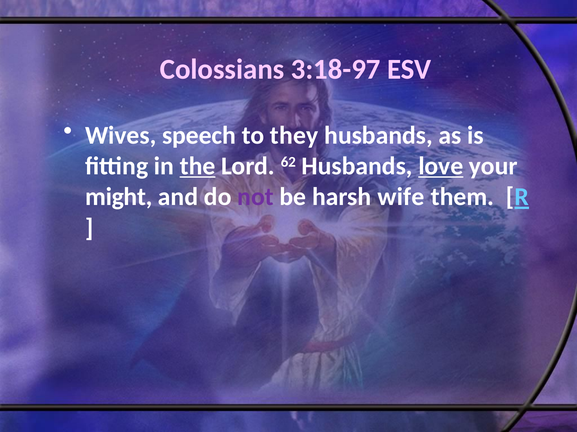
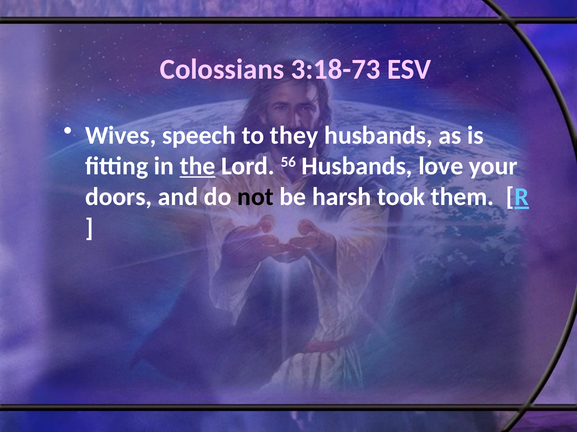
3:18-97: 3:18-97 -> 3:18-73
62: 62 -> 56
love underline: present -> none
might: might -> doors
not colour: purple -> black
wife: wife -> took
